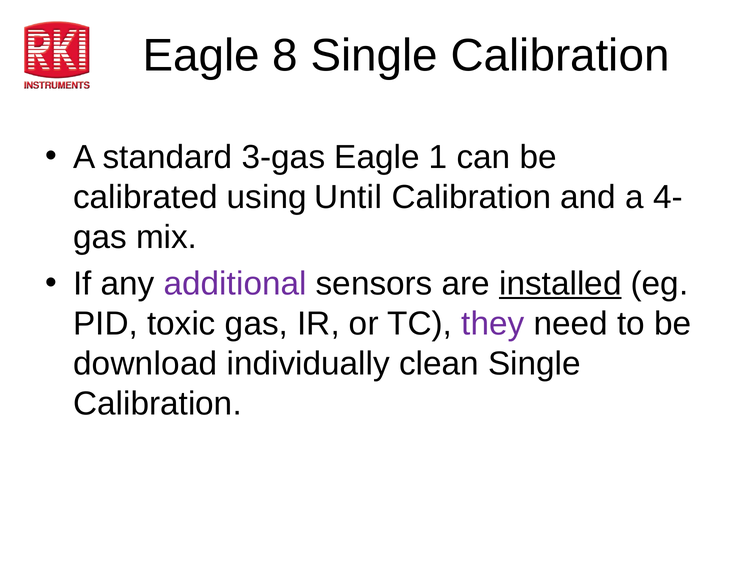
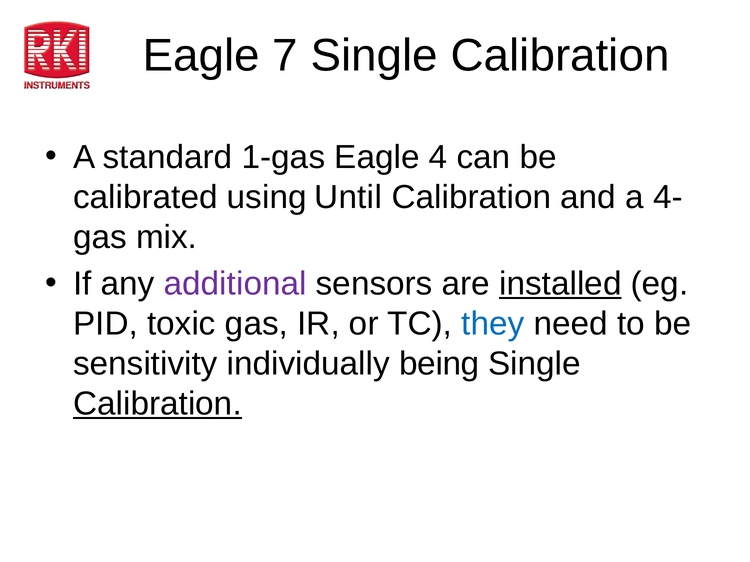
8: 8 -> 7
3-gas: 3-gas -> 1-gas
1: 1 -> 4
they colour: purple -> blue
download: download -> sensitivity
clean: clean -> being
Calibration at (157, 404) underline: none -> present
